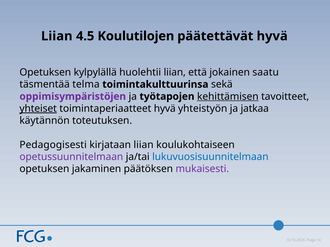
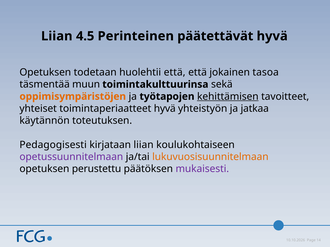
Koulutilojen: Koulutilojen -> Perinteinen
kylpylällä: kylpylällä -> todetaan
huolehtii liian: liian -> että
saatu: saatu -> tasoa
telma: telma -> muun
oppimisympäristöjen colour: purple -> orange
yhteiset underline: present -> none
lukuvuosisuunnitelmaan colour: blue -> orange
jakaminen: jakaminen -> perustettu
